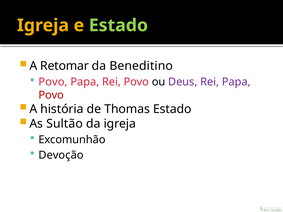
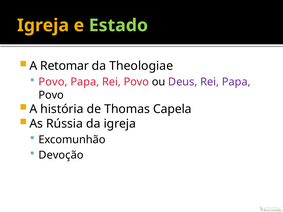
Beneditino: Beneditino -> Theologiae
Povo at (51, 95) colour: red -> black
Thomas Estado: Estado -> Capela
Sultão: Sultão -> Rússia
